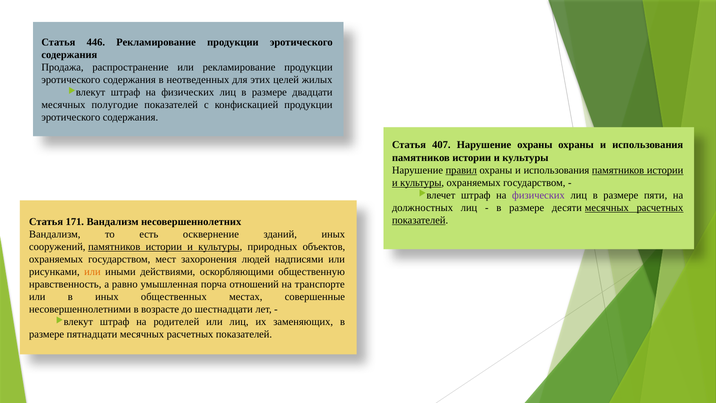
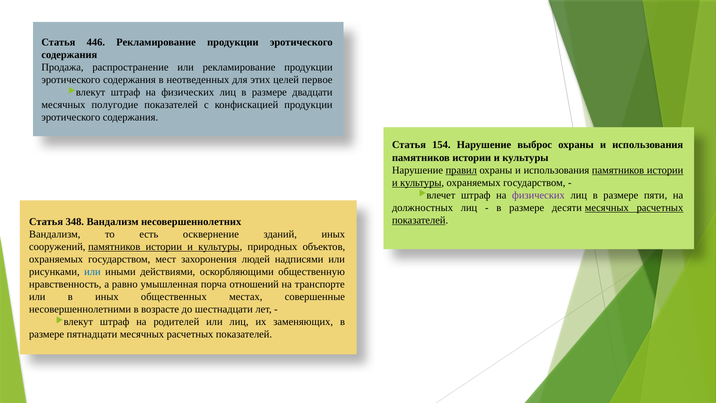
жилых: жилых -> первое
407: 407 -> 154
Нарушение охраны: охраны -> выброс
171: 171 -> 348
или at (92, 272) colour: orange -> blue
